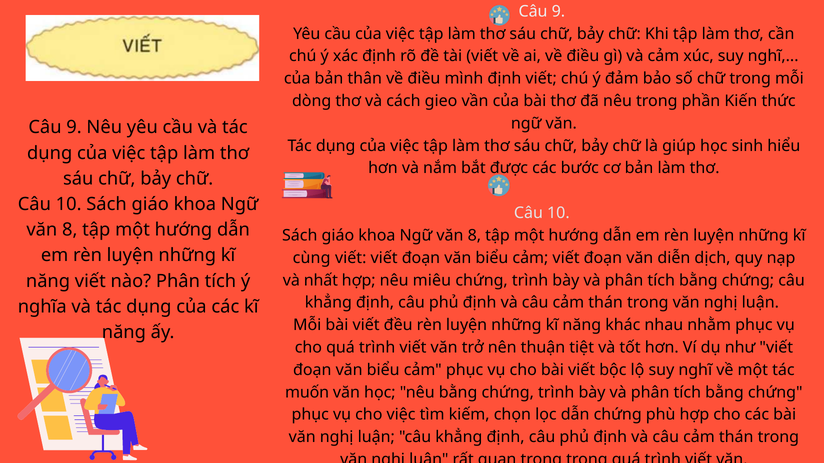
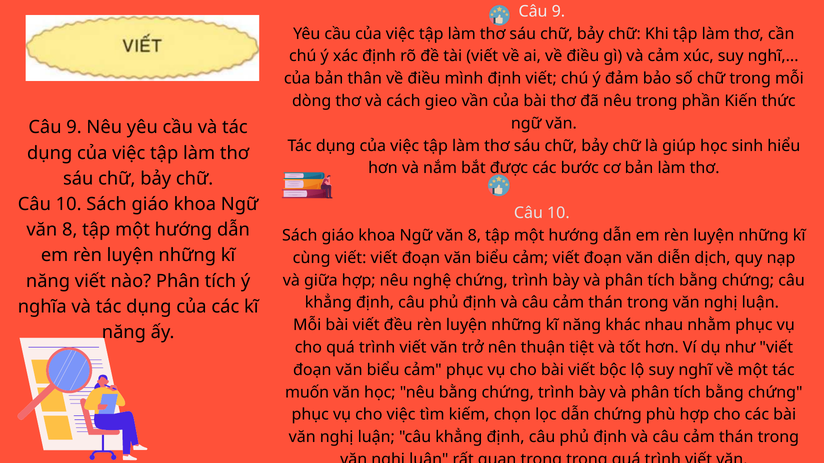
nhất: nhất -> giữa
miêu: miêu -> nghệ
